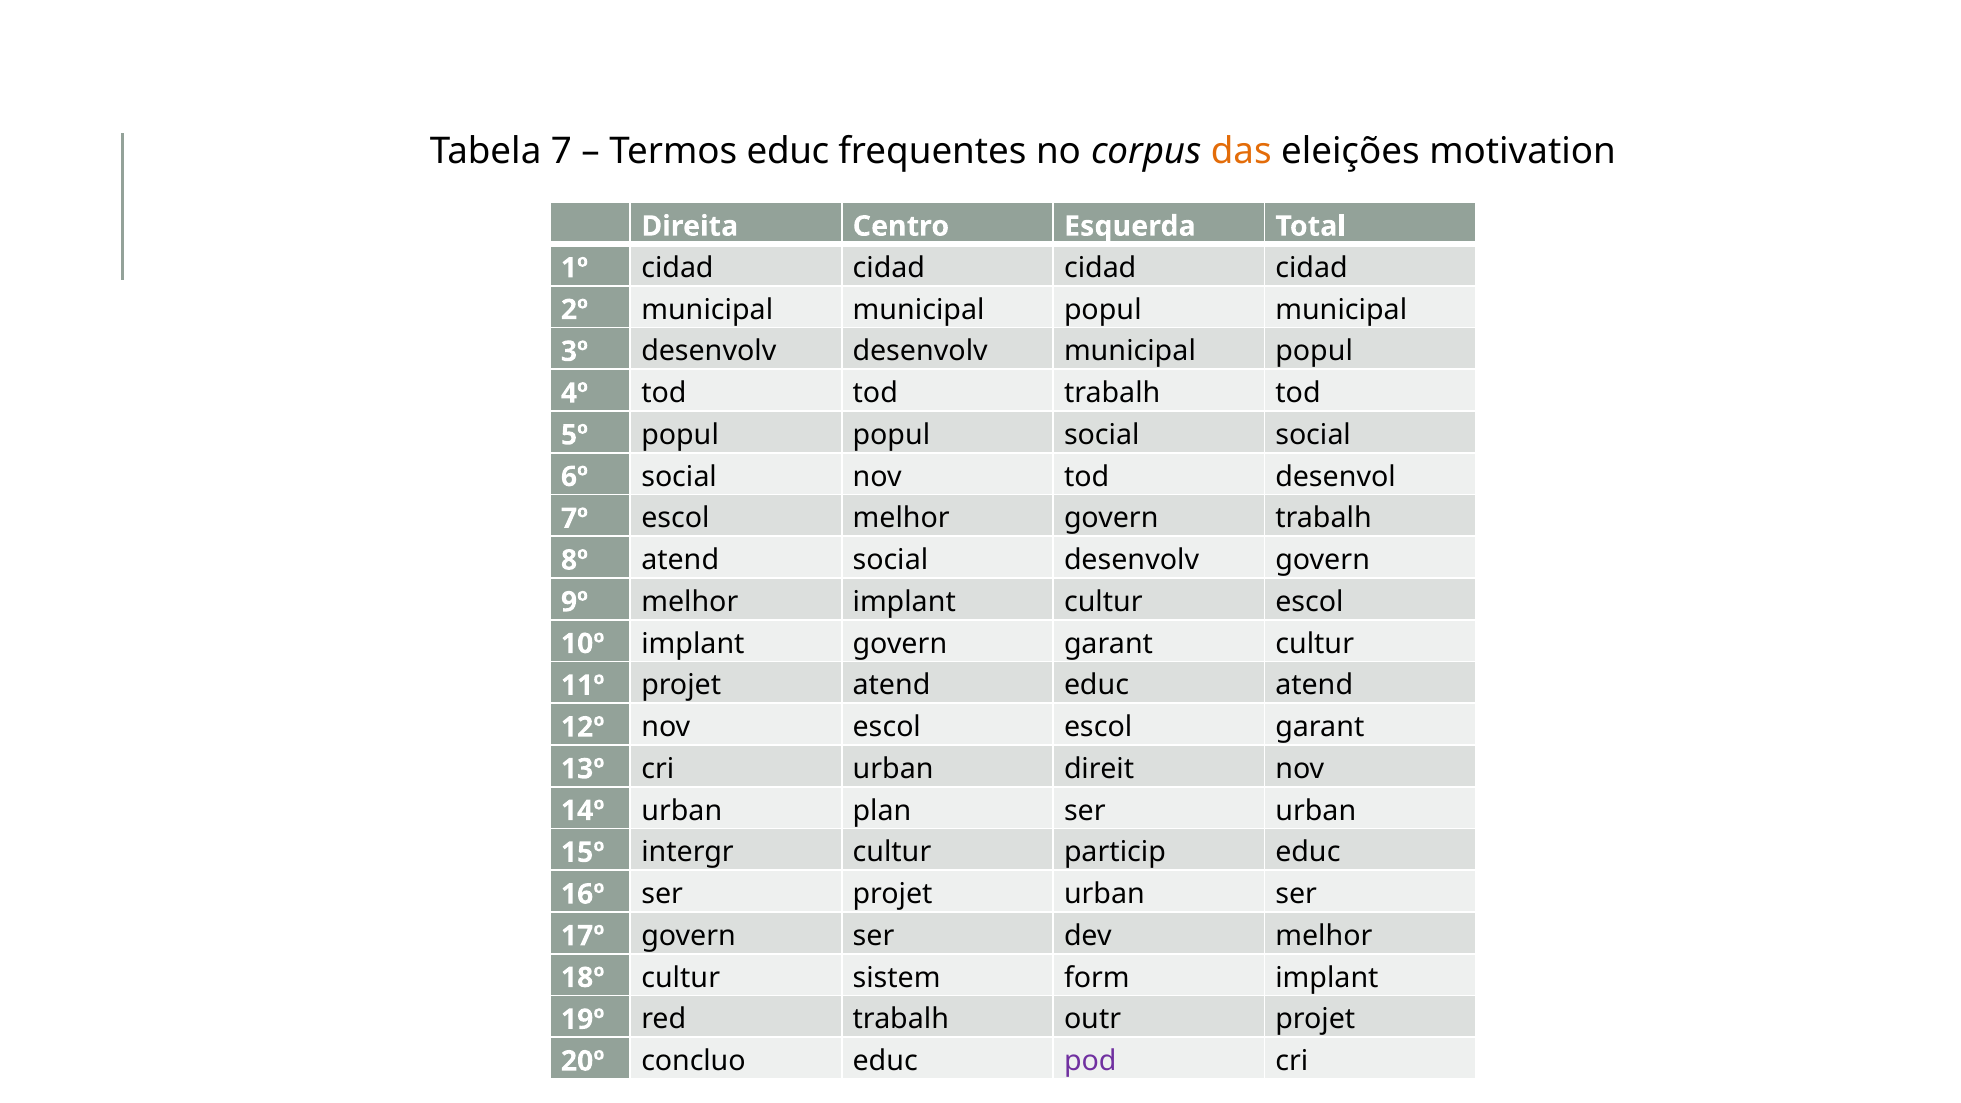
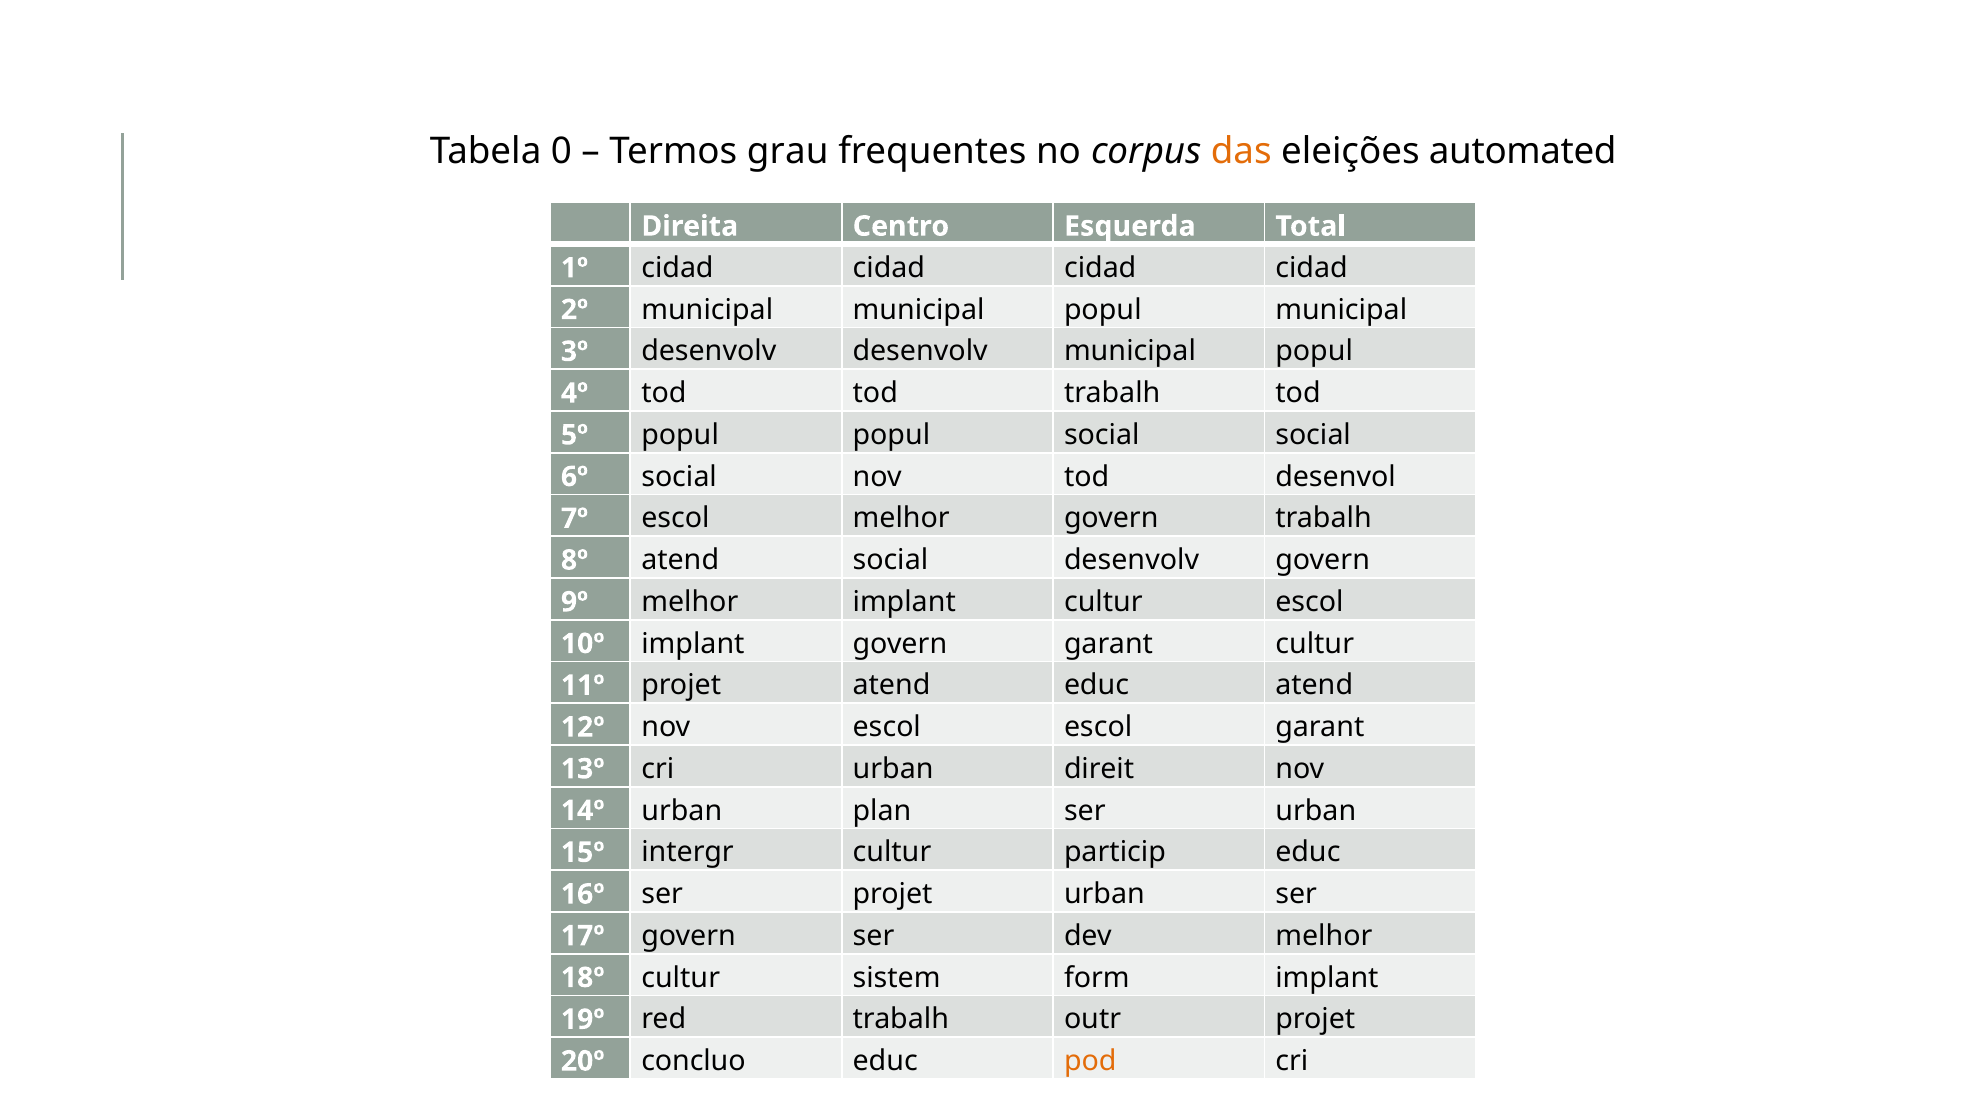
7: 7 -> 0
Termos educ: educ -> grau
motivation: motivation -> automated
pod colour: purple -> orange
